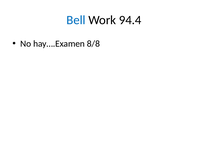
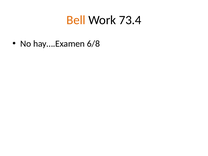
Bell colour: blue -> orange
94.4: 94.4 -> 73.4
8/8: 8/8 -> 6/8
